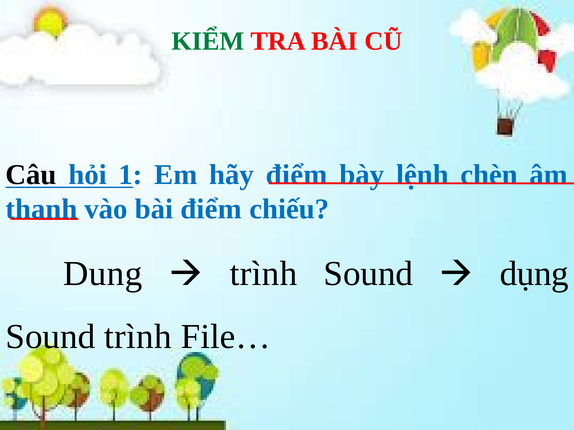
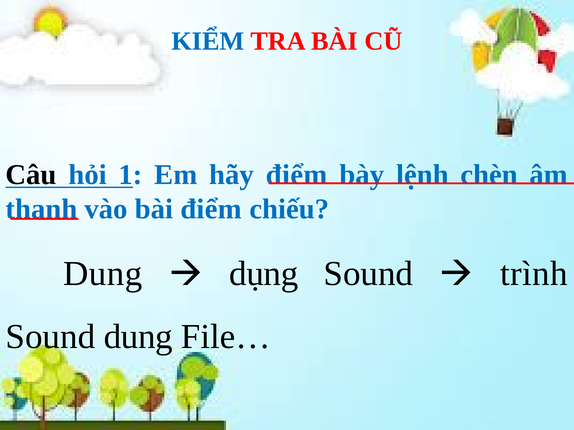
KIỂM colour: green -> blue
trình at (263, 274): trình -> dụng
dụng: dụng -> trình
Sound trình: trình -> dung
